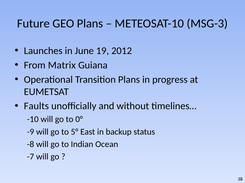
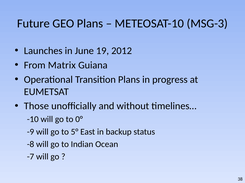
Faults: Faults -> Those
